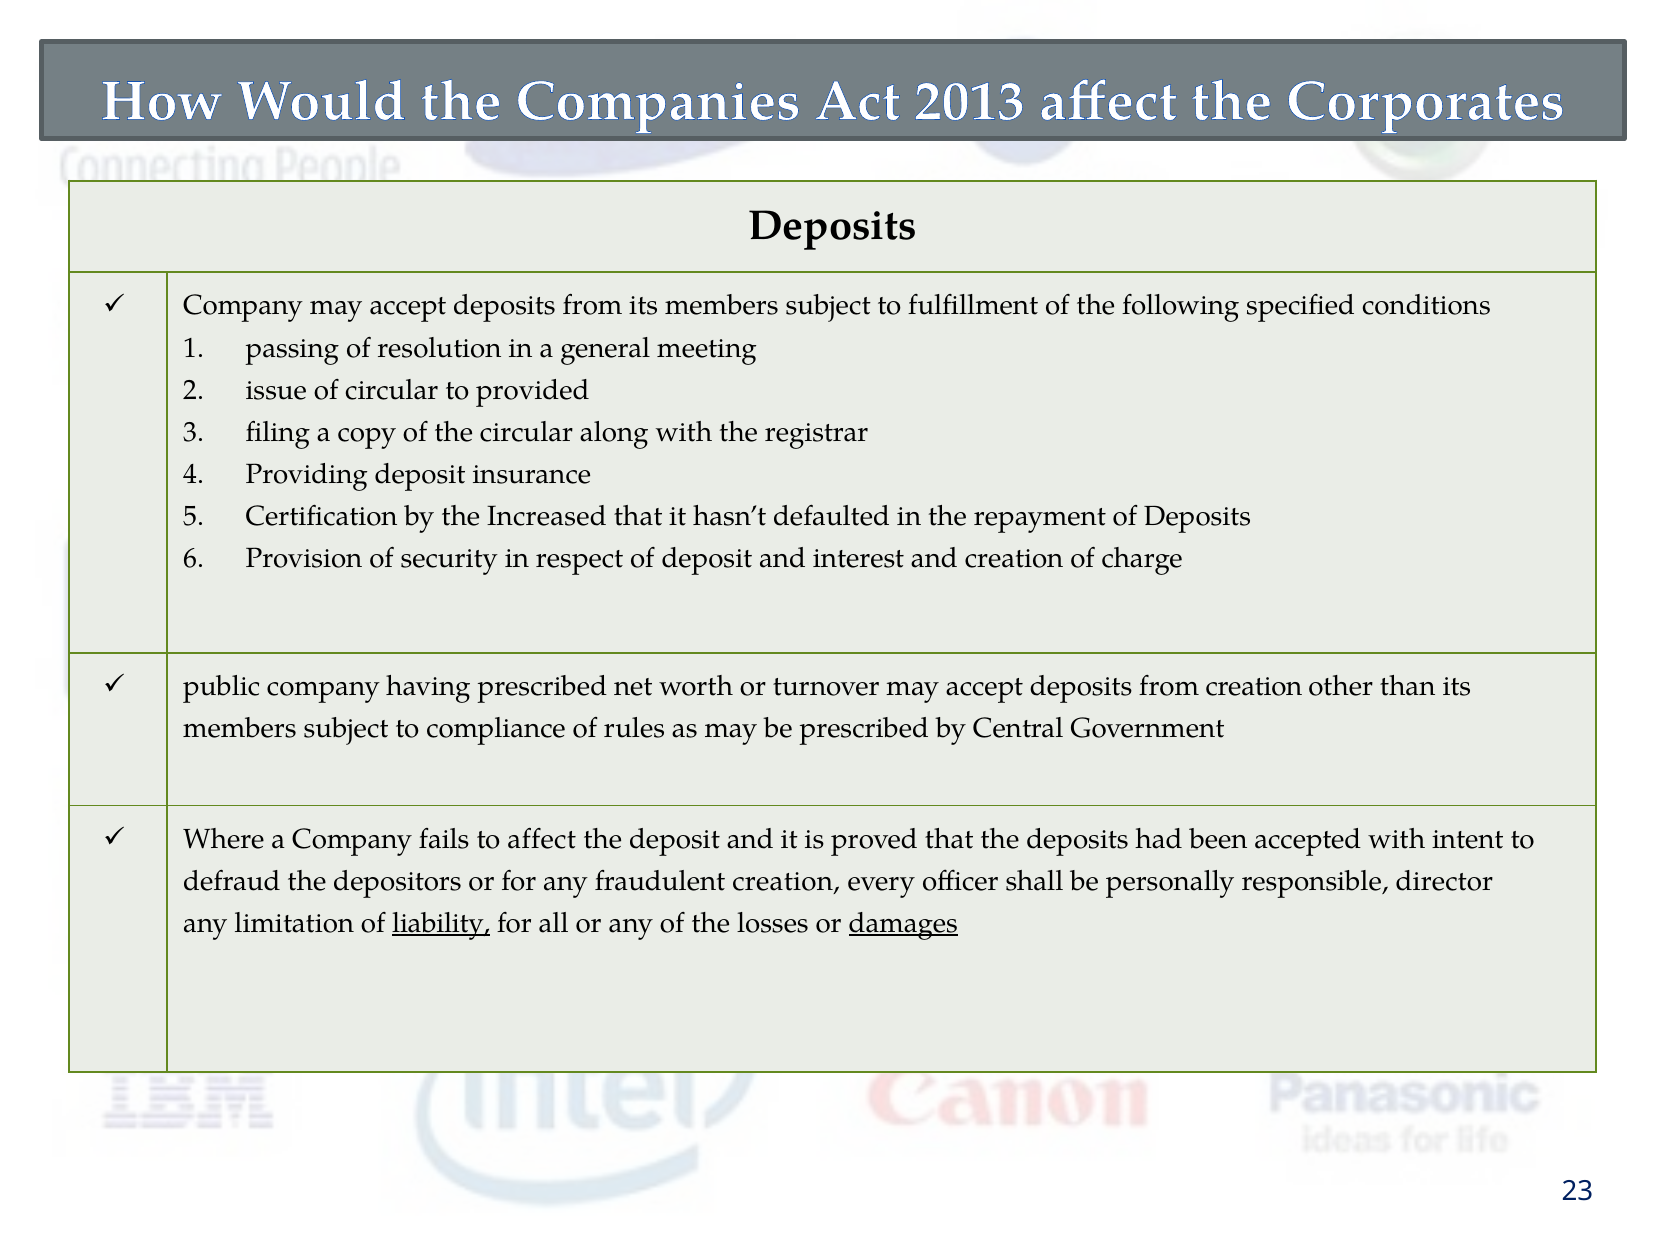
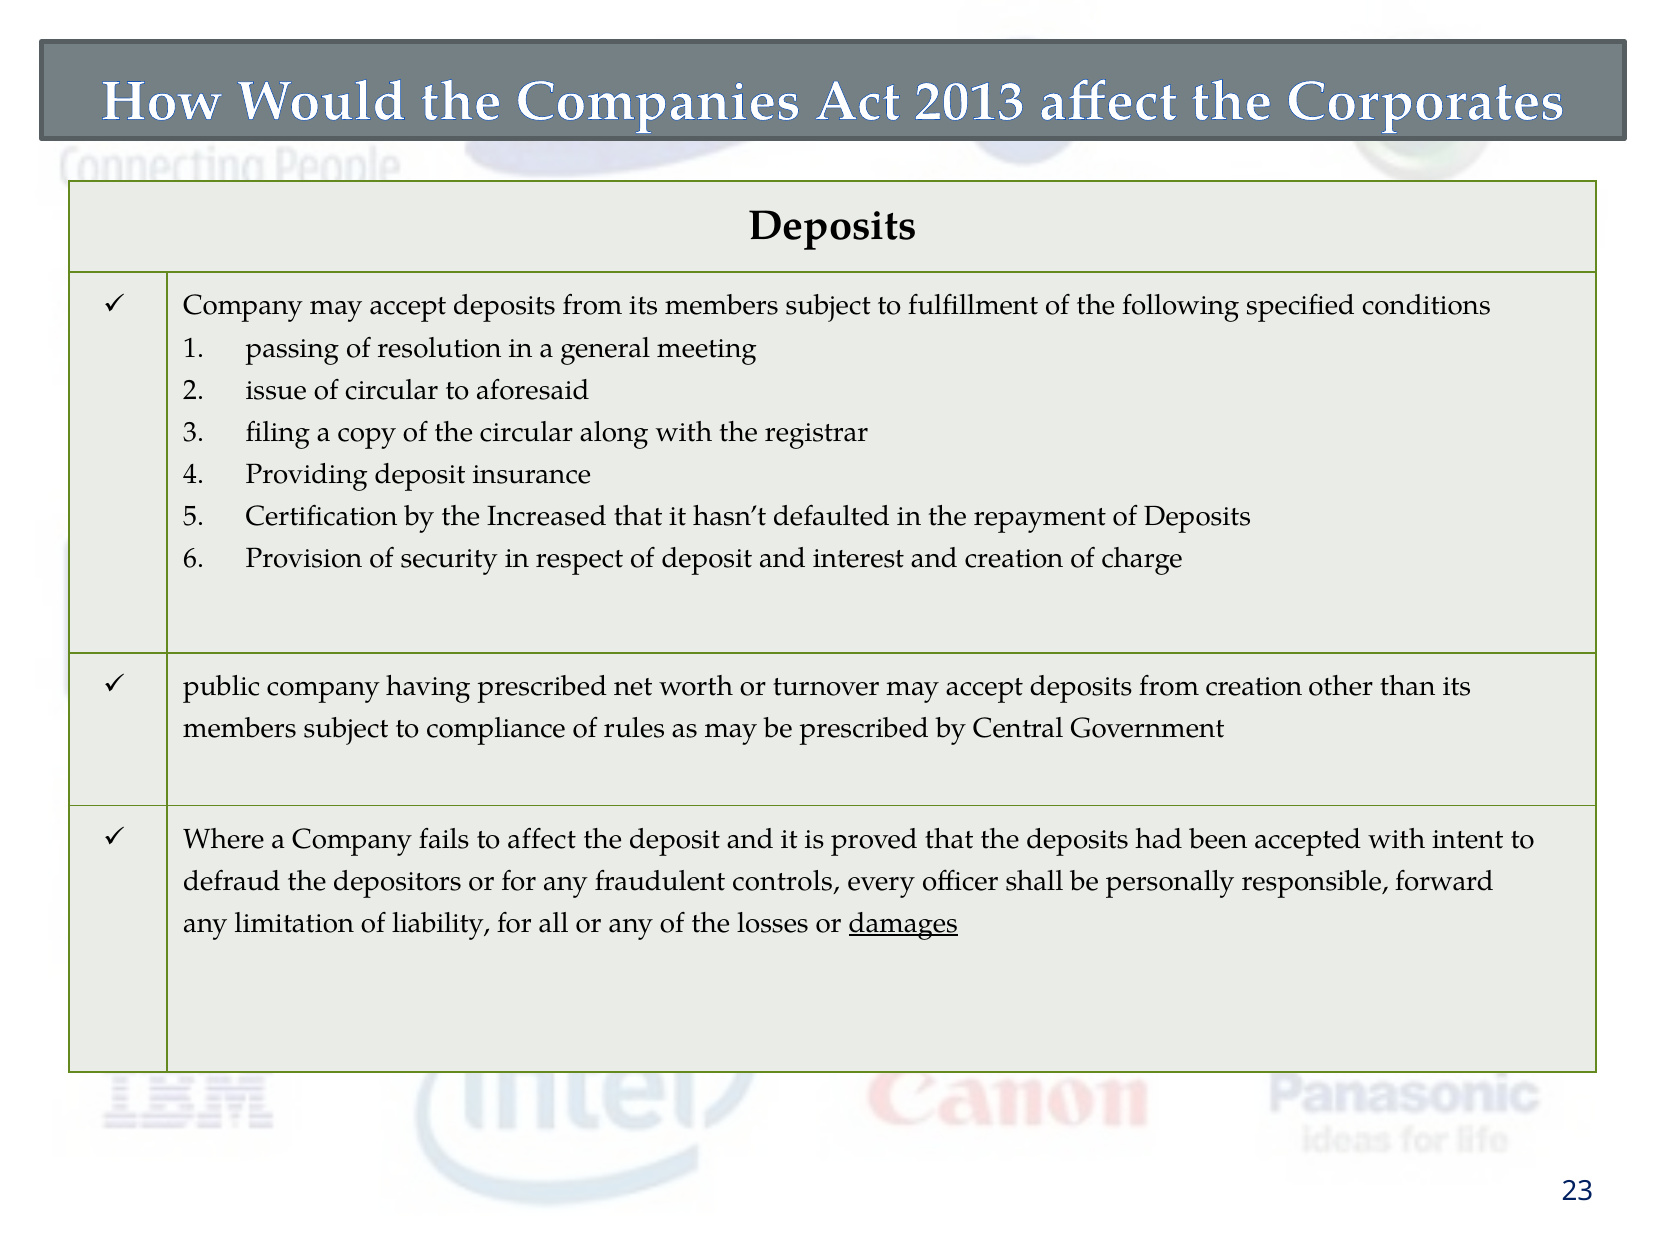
provided: provided -> aforesaid
fraudulent creation: creation -> controls
director: director -> forward
liability underline: present -> none
